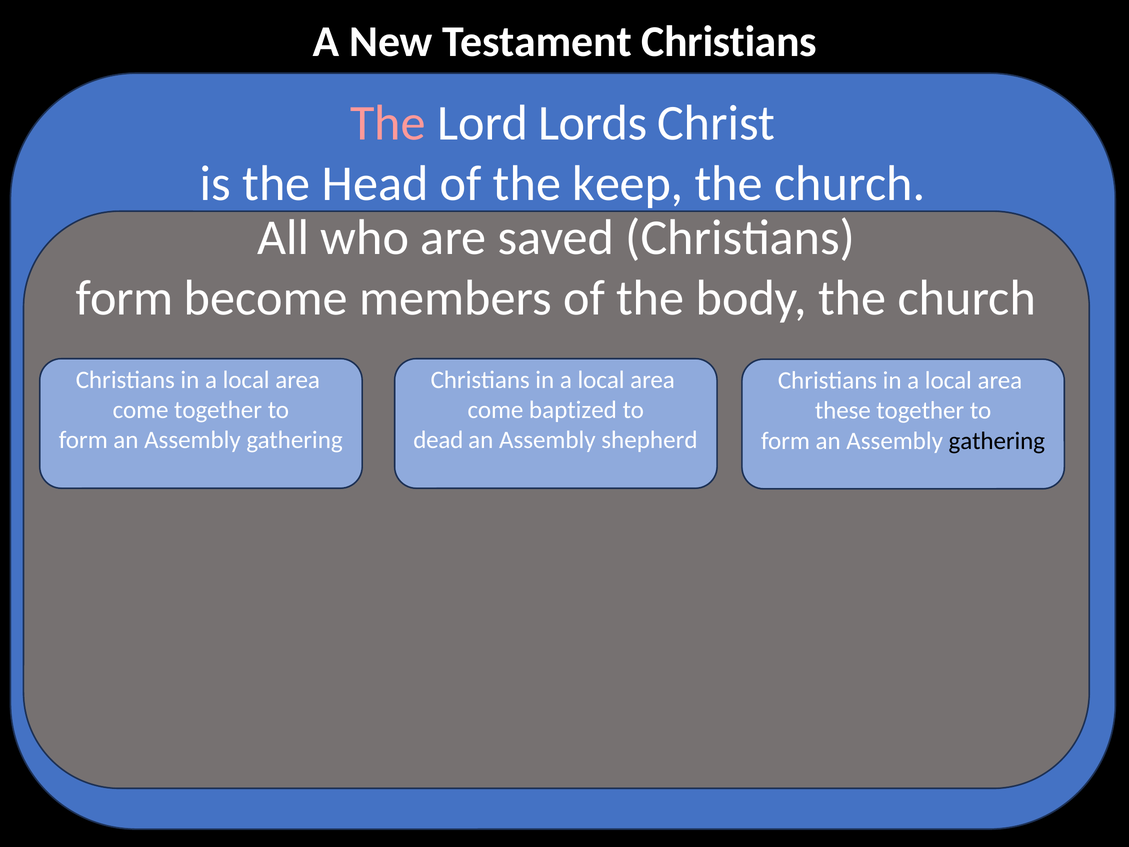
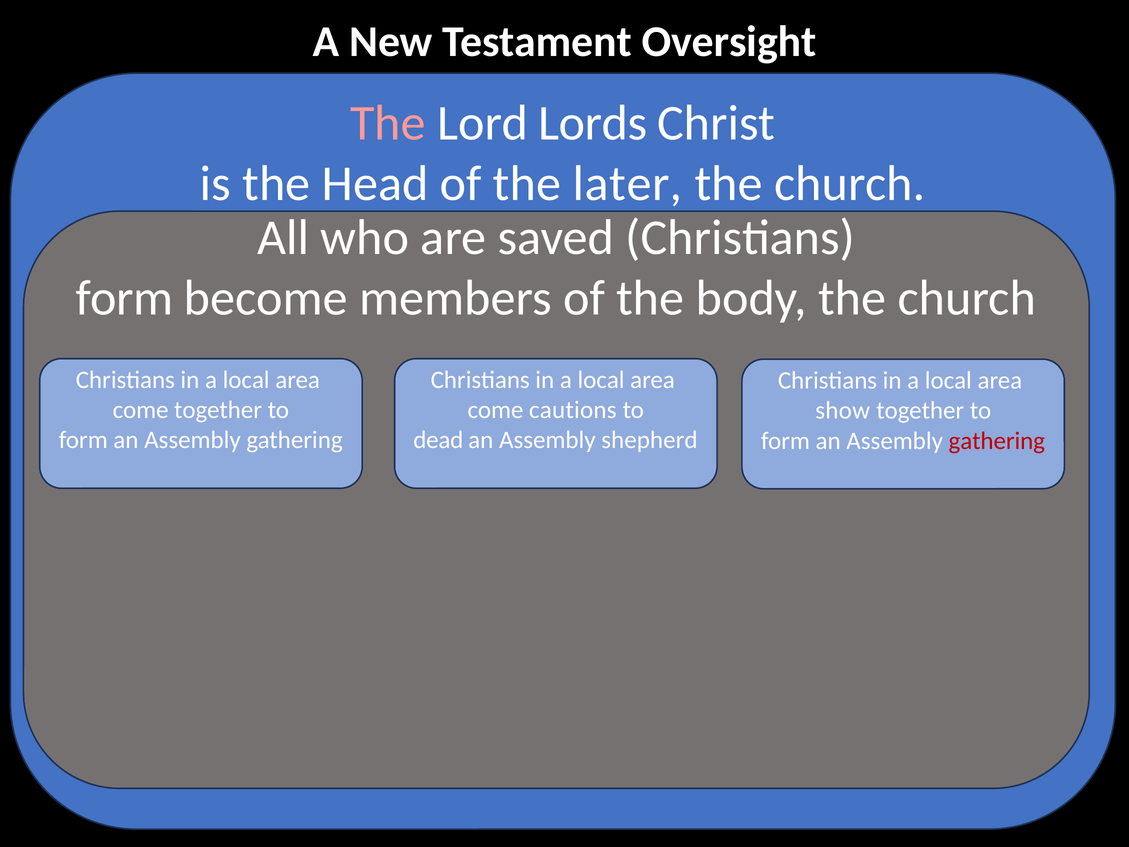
Testament Christians: Christians -> Oversight
keep: keep -> later
baptized: baptized -> cautions
these: these -> show
gathering at (997, 441) colour: black -> red
